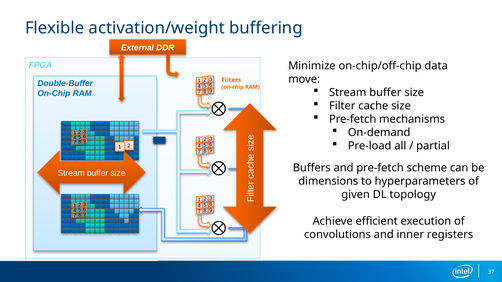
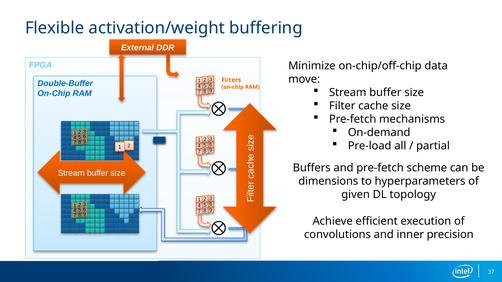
registers: registers -> precision
